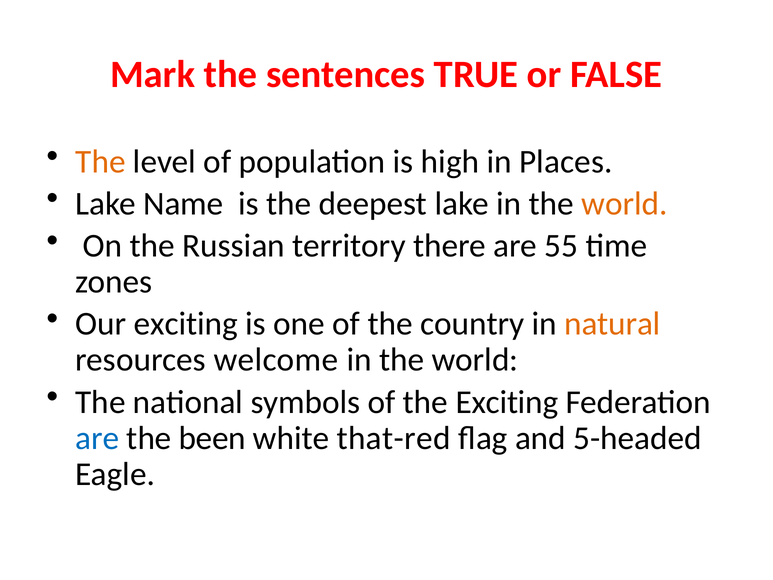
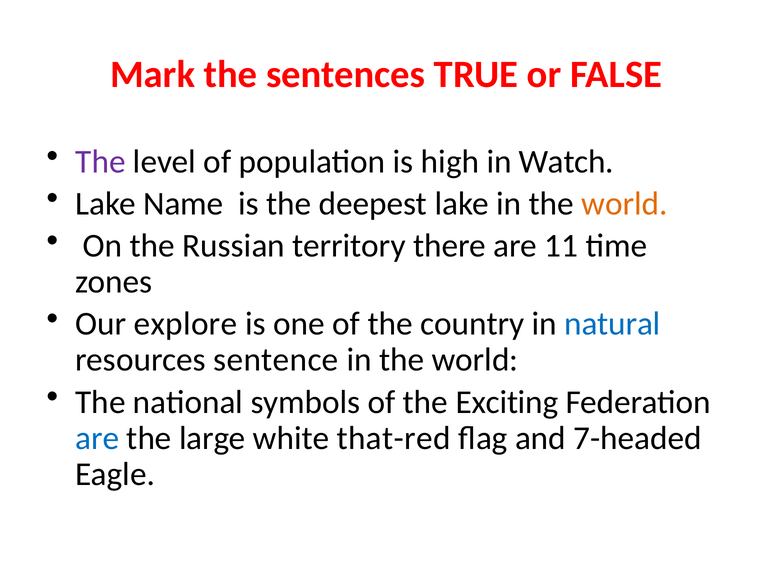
The at (100, 161) colour: orange -> purple
Places: Places -> Watch
55: 55 -> 11
Our exciting: exciting -> explore
natural colour: orange -> blue
welcome: welcome -> sentence
been: been -> large
5-headed: 5-headed -> 7-headed
